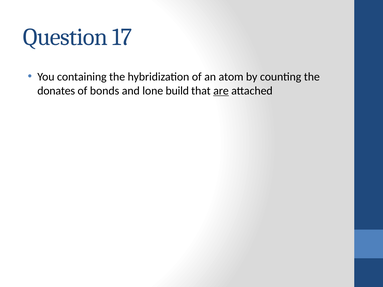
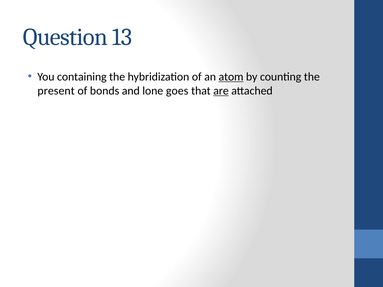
17: 17 -> 13
atom underline: none -> present
donates: donates -> present
build: build -> goes
